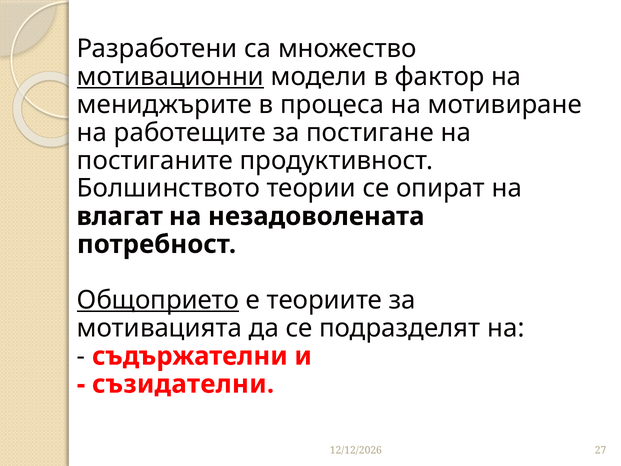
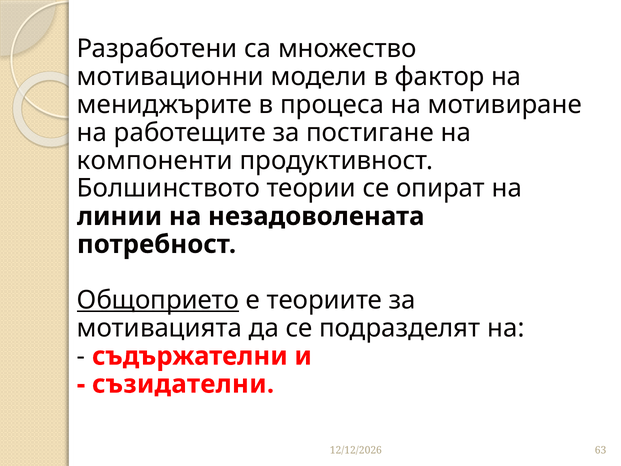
мотивационни underline: present -> none
постиганите: постиганите -> компоненти
влагат: влагат -> линии
27: 27 -> 63
